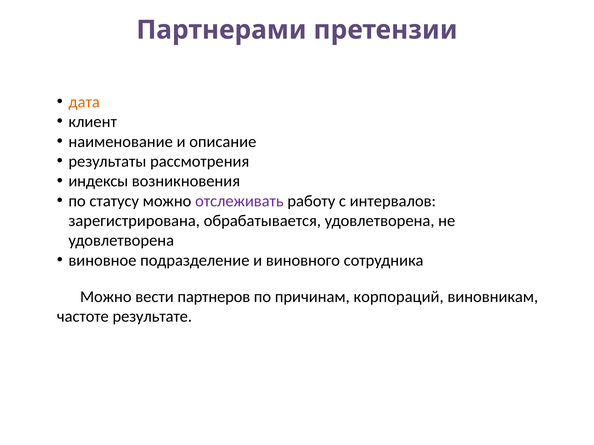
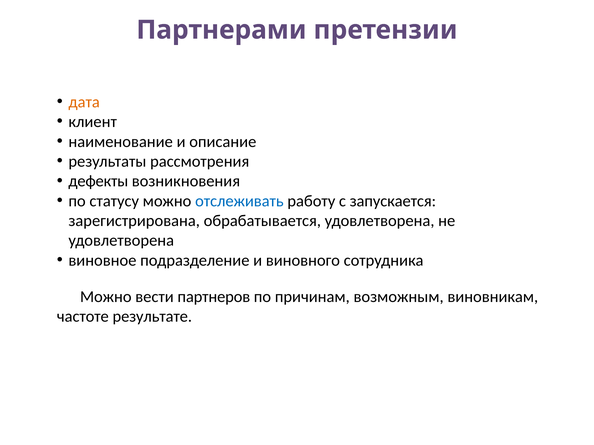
индексы: индексы -> дефекты
отслеживать colour: purple -> blue
интервалов: интервалов -> запускается
корпораций: корпораций -> возможным
